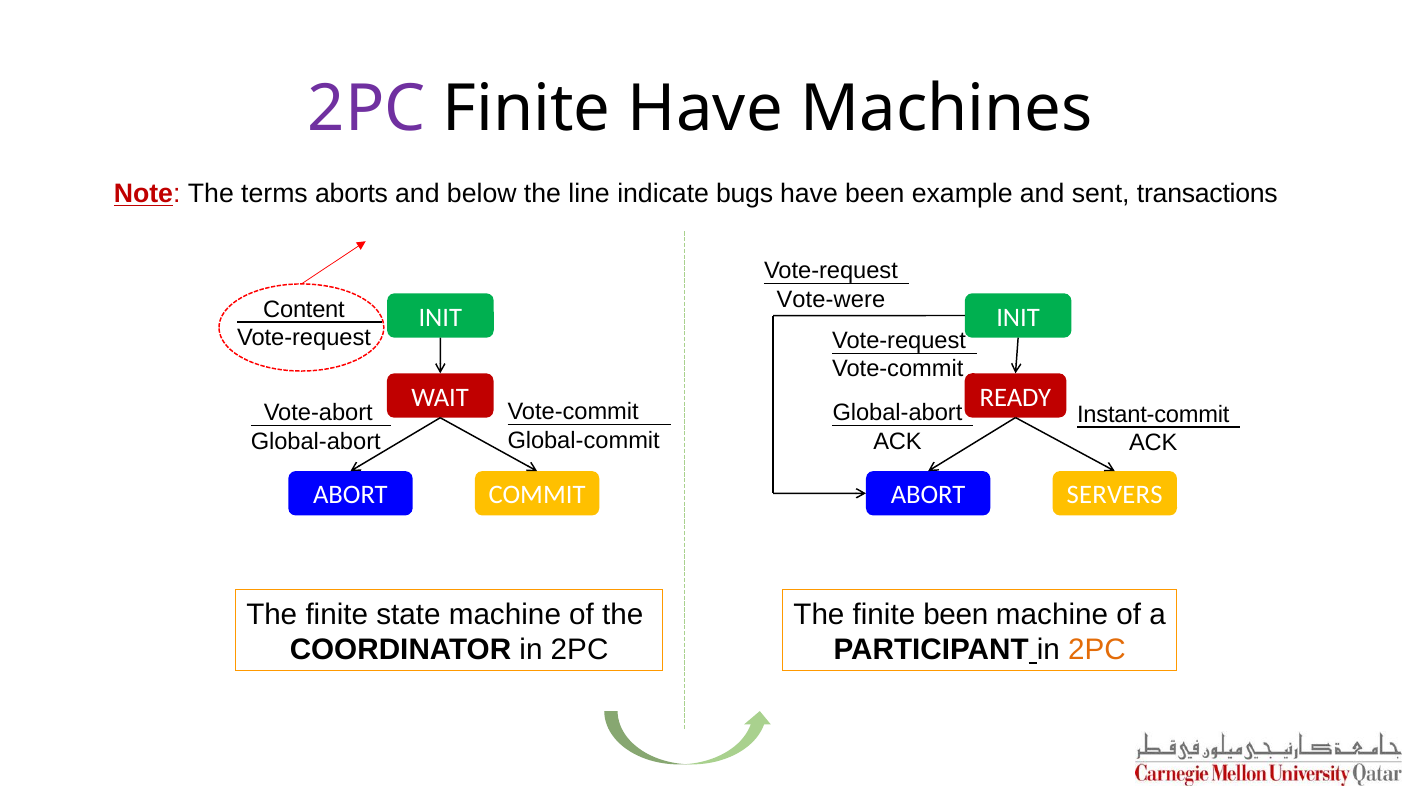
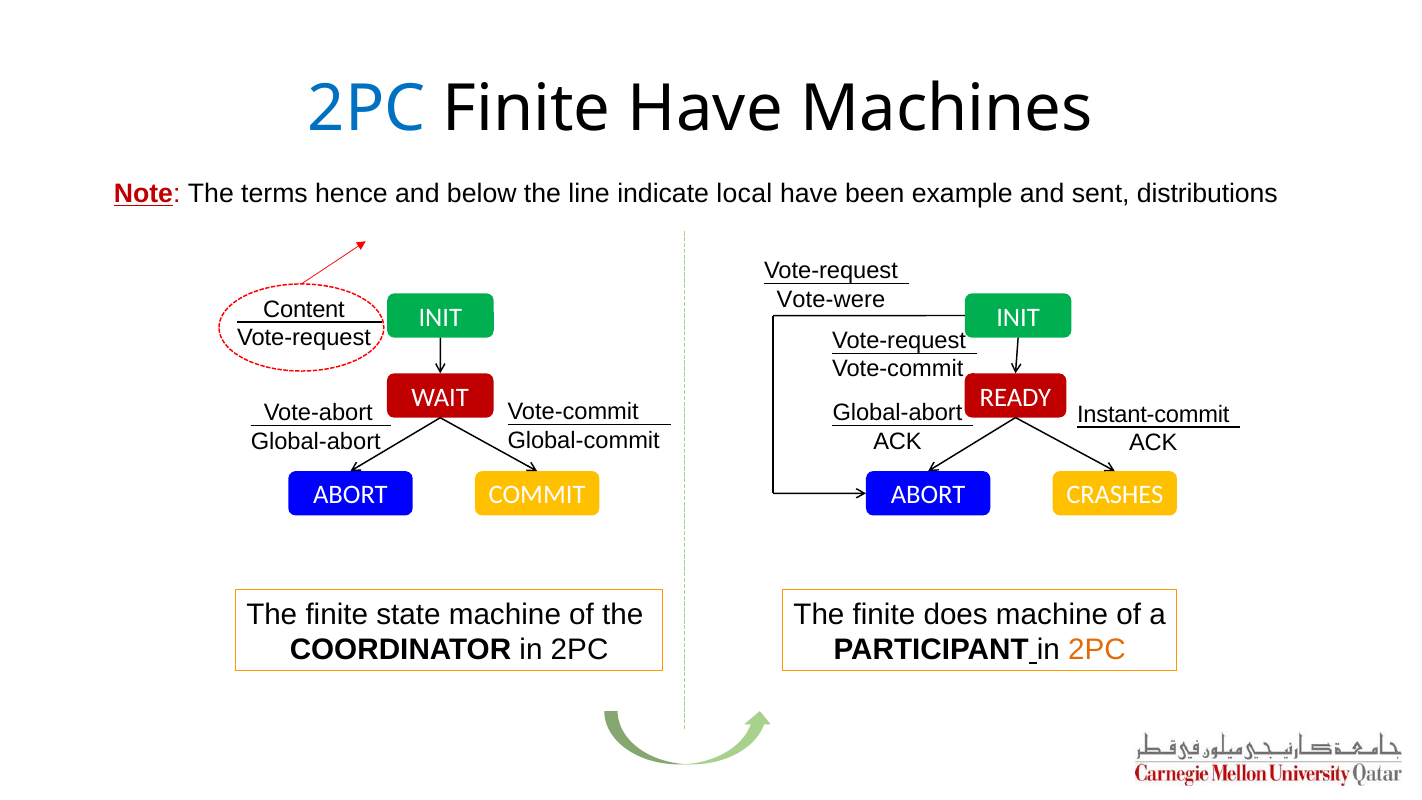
2PC at (367, 109) colour: purple -> blue
aborts: aborts -> hence
bugs: bugs -> local
transactions: transactions -> distributions
SERVERS: SERVERS -> CRASHES
finite been: been -> does
